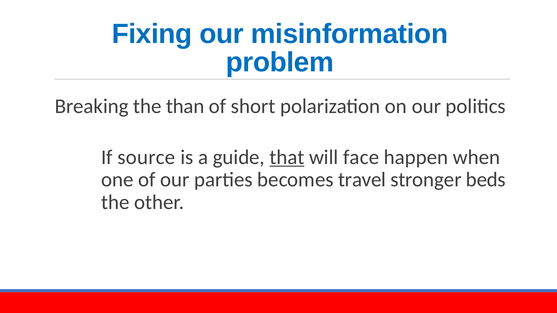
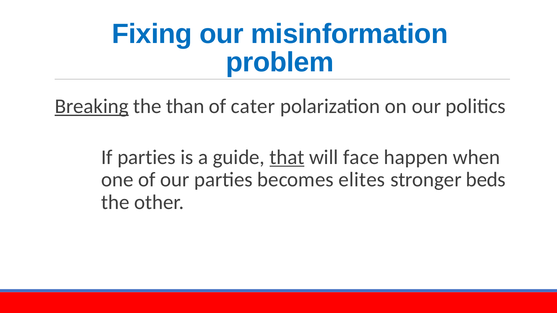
Breaking underline: none -> present
short: short -> cater
If source: source -> parties
travel: travel -> elites
